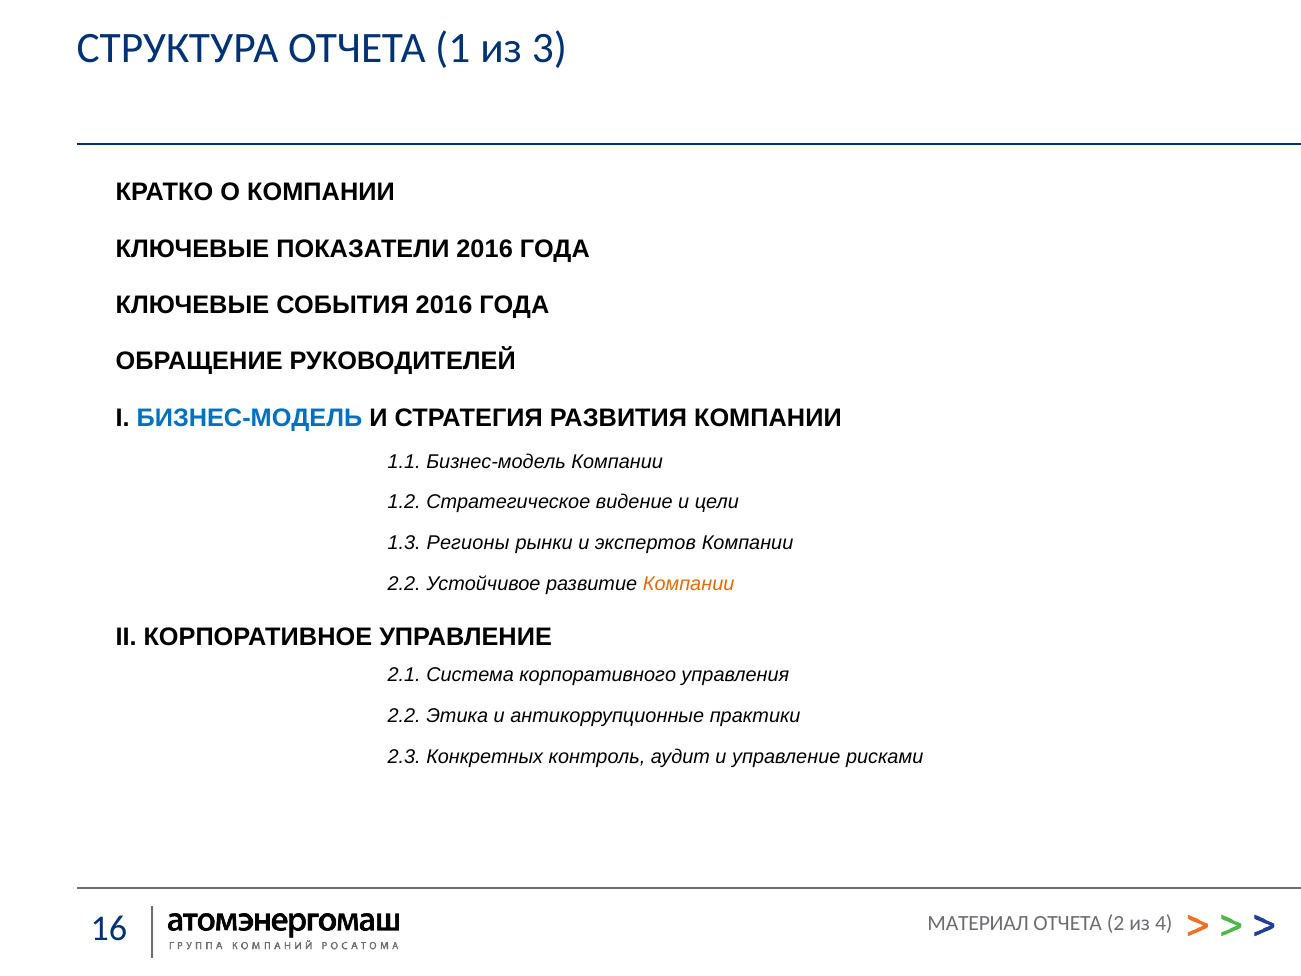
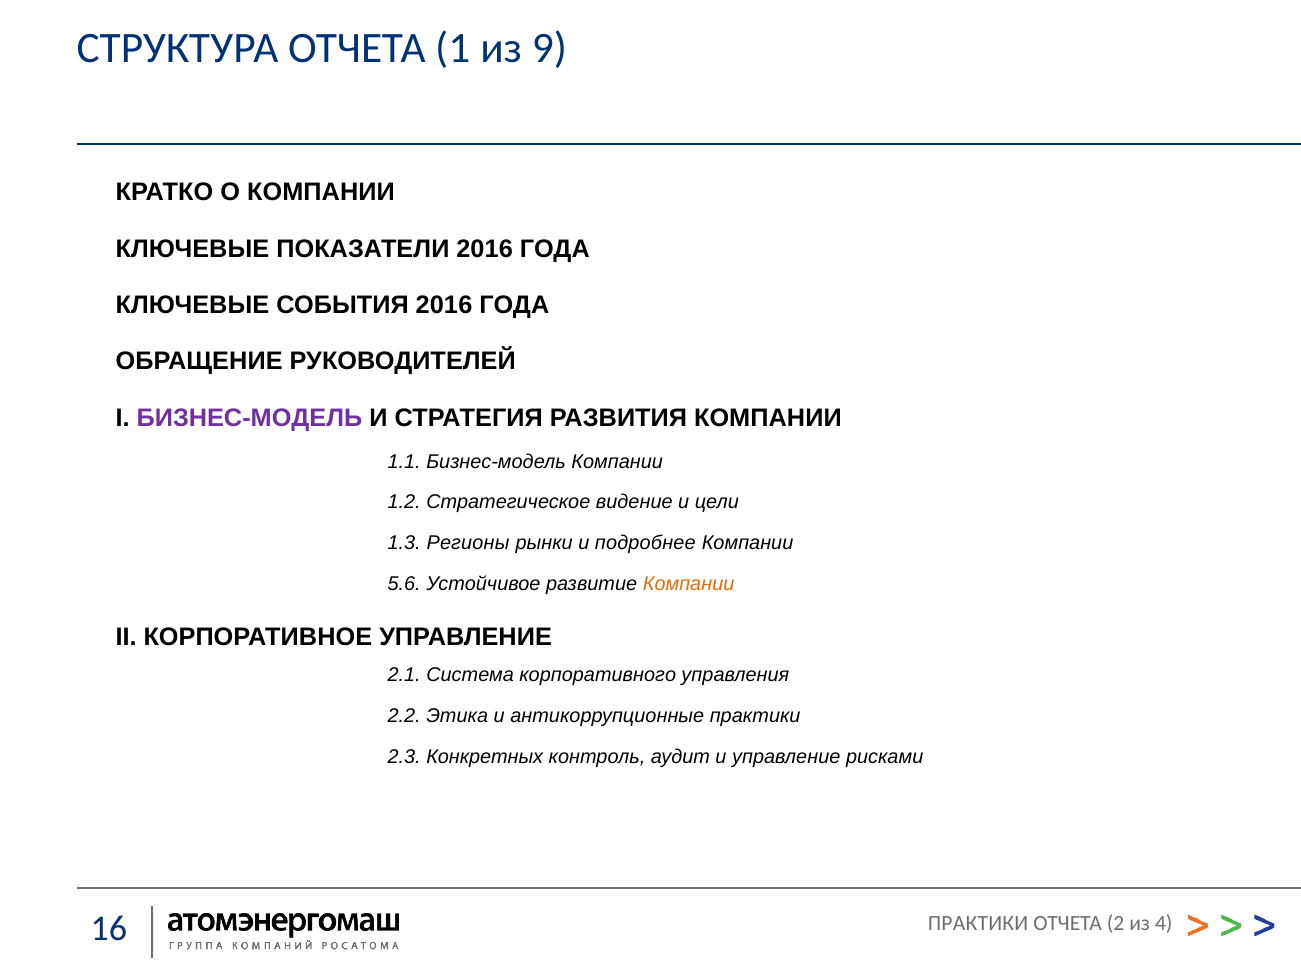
3: 3 -> 9
БИЗНЕС-МОДЕЛЬ at (249, 418) colour: blue -> purple
экспертов: экспертов -> подробнее
2.2 at (404, 583): 2.2 -> 5.6
МАТЕРИАЛ at (978, 923): МАТЕРИАЛ -> ПРАКТИКИ
